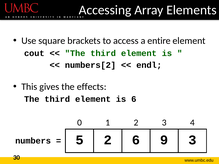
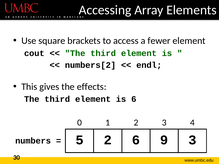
entire: entire -> fewer
